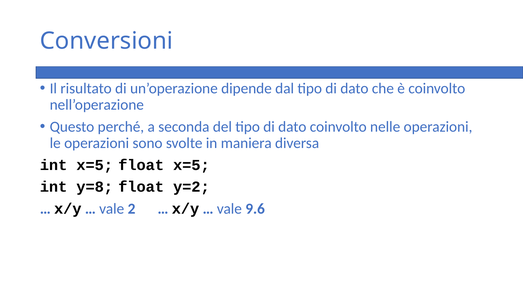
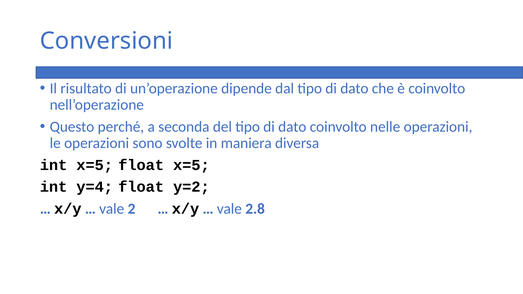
y=8: y=8 -> y=4
9.6: 9.6 -> 2.8
